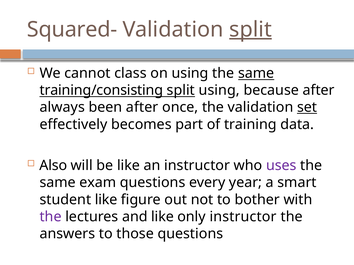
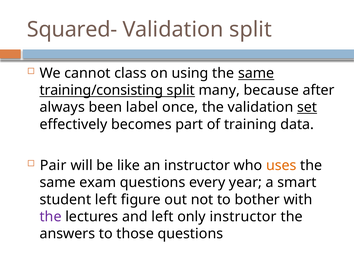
split at (251, 30) underline: present -> none
split using: using -> many
been after: after -> label
Also: Also -> Pair
uses colour: purple -> orange
student like: like -> left
and like: like -> left
